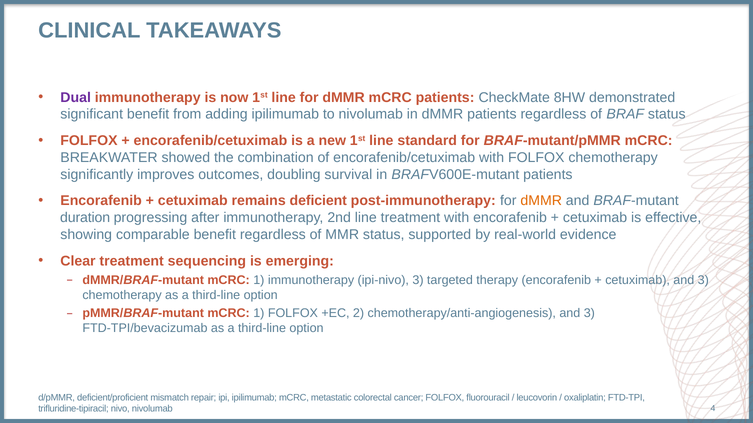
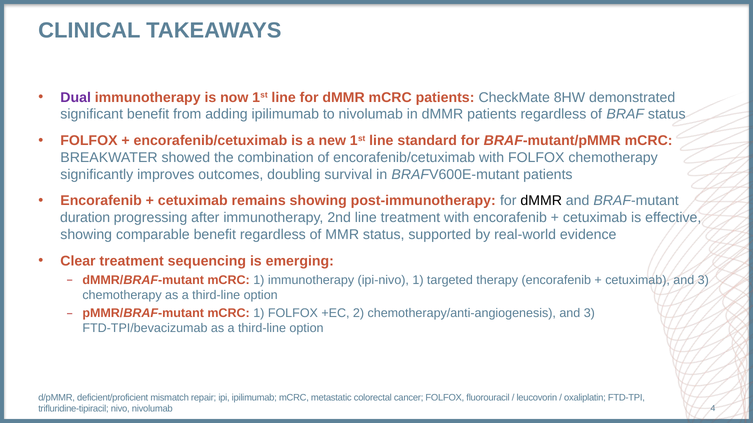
remains deficient: deficient -> showing
dMMR at (541, 201) colour: orange -> black
ipi-nivo 3: 3 -> 1
